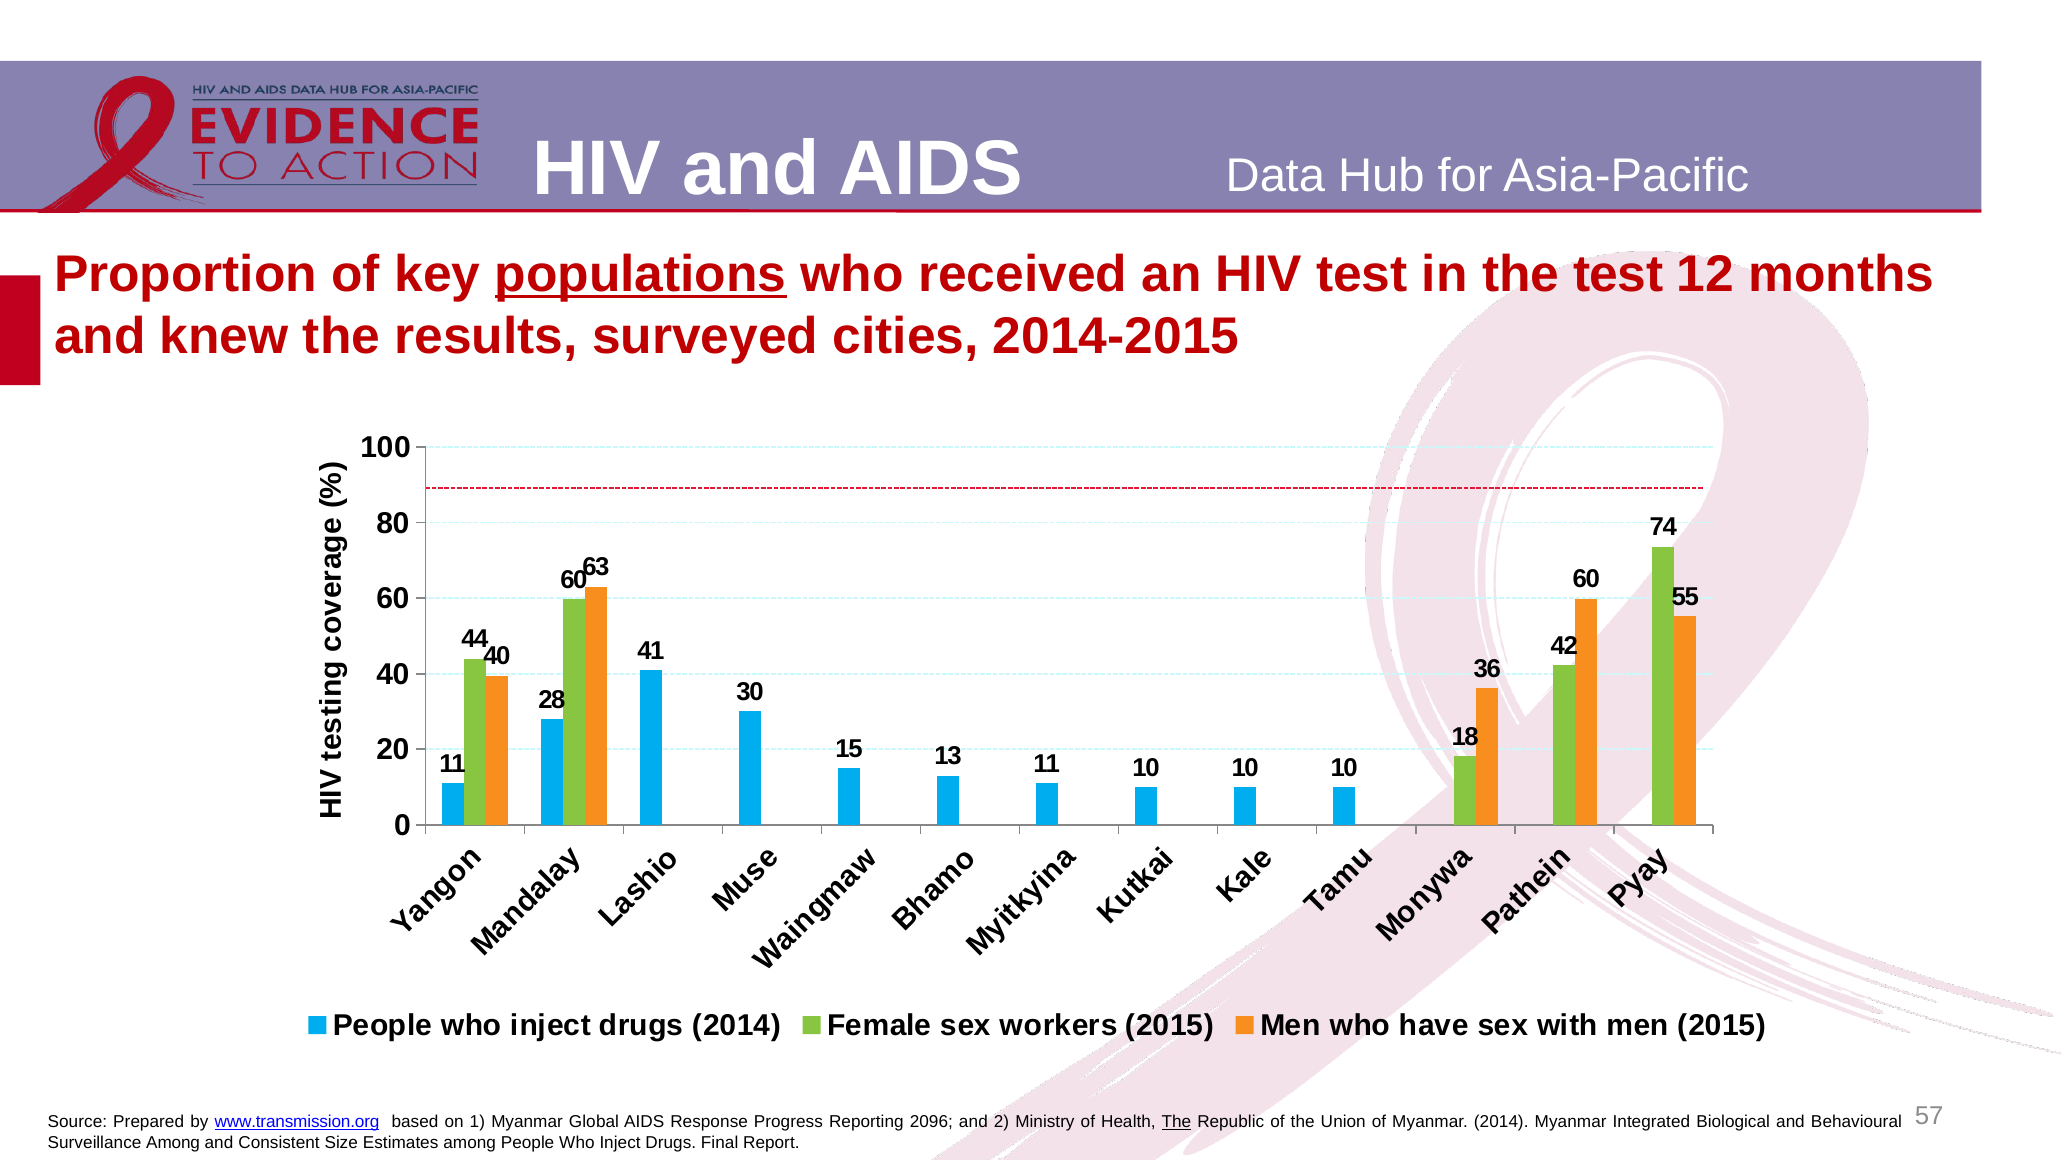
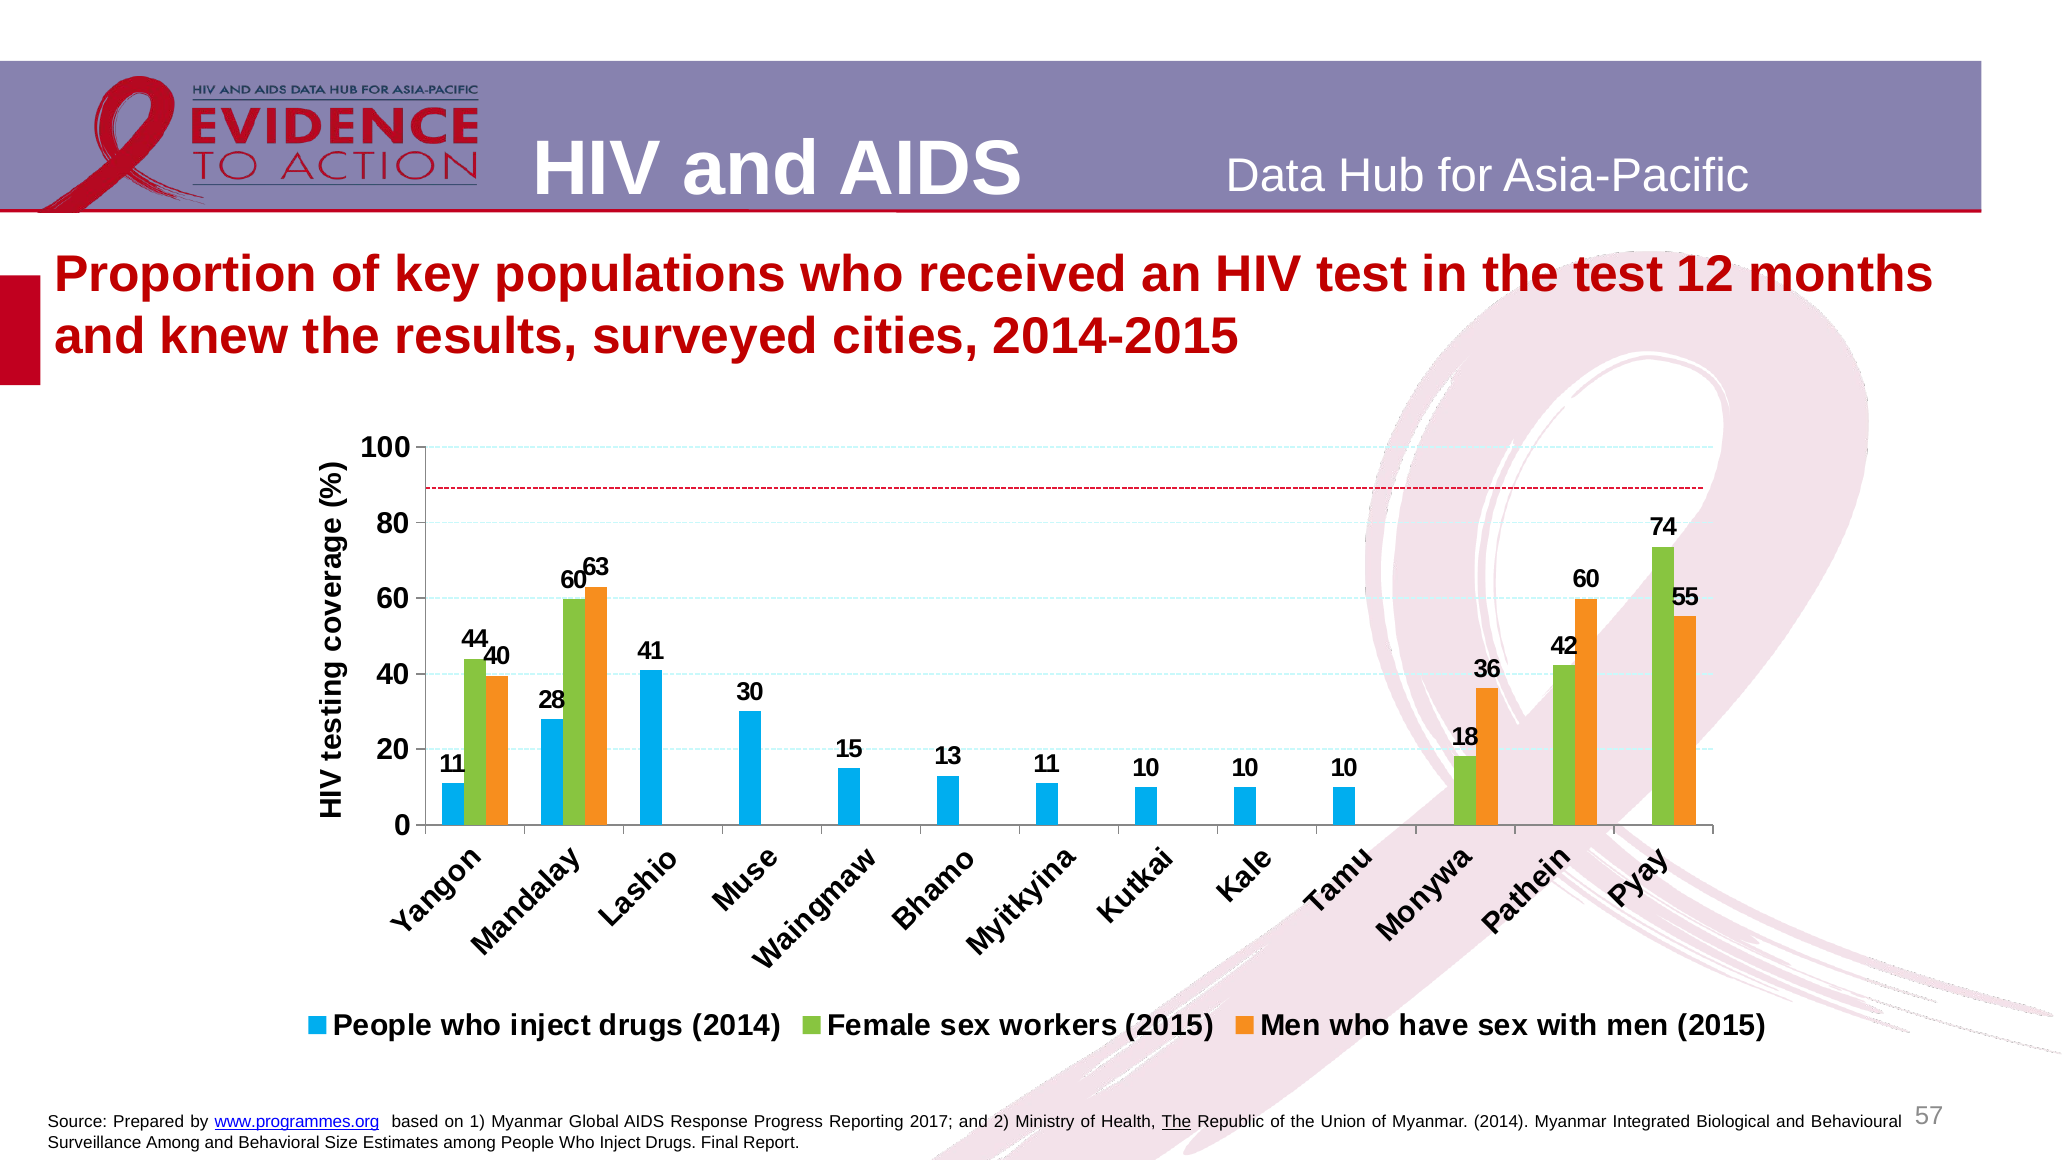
populations underline: present -> none
www.transmission.org: www.transmission.org -> www.programmes.org
2096: 2096 -> 2017
Consistent: Consistent -> Behavioral
